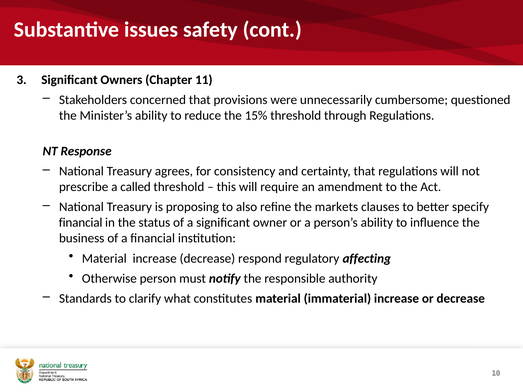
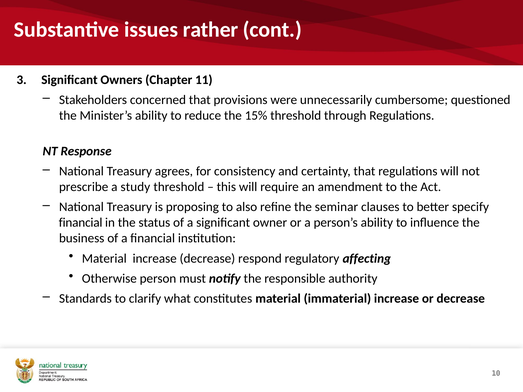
safety: safety -> rather
called: called -> study
markets: markets -> seminar
